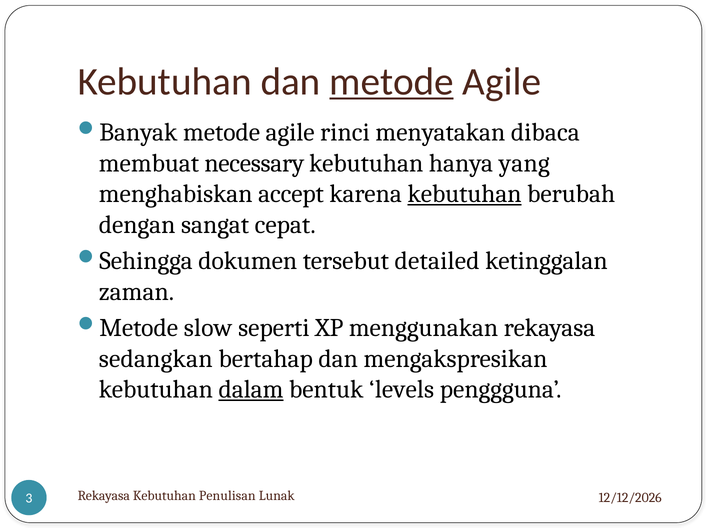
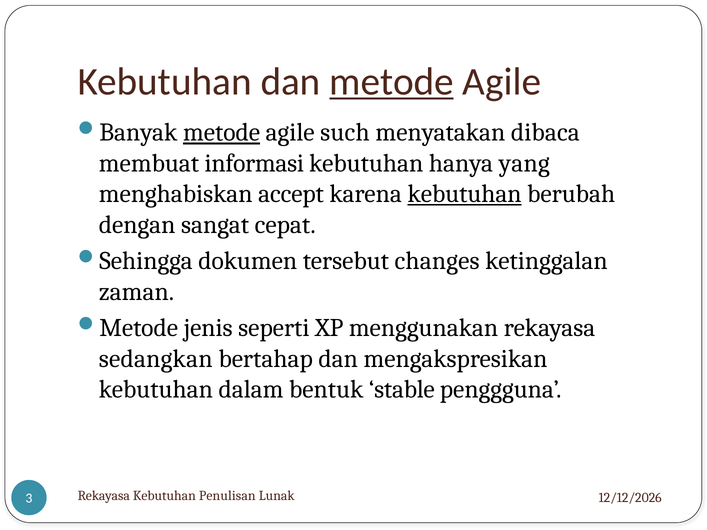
metode at (222, 133) underline: none -> present
rinci: rinci -> such
necessary: necessary -> informasi
detailed: detailed -> changes
slow: slow -> jenis
dalam underline: present -> none
levels: levels -> stable
